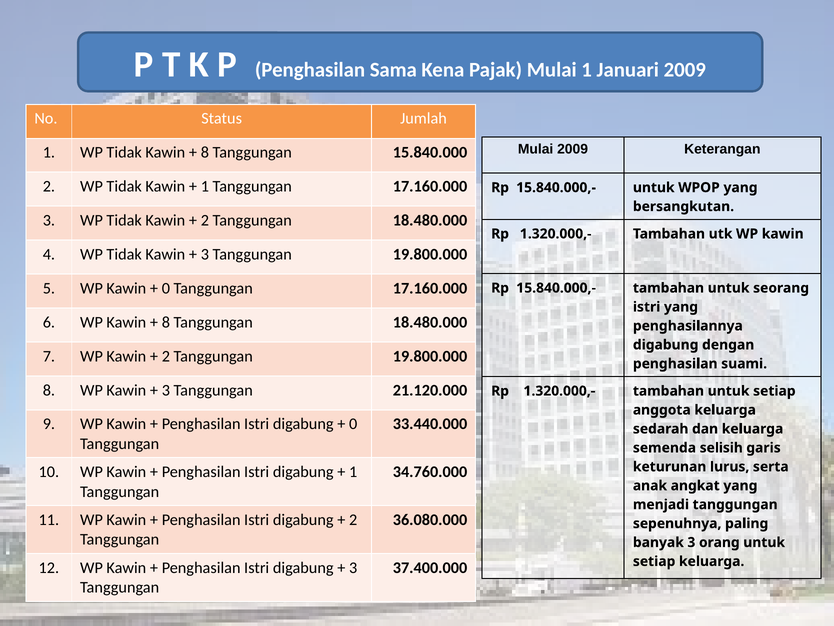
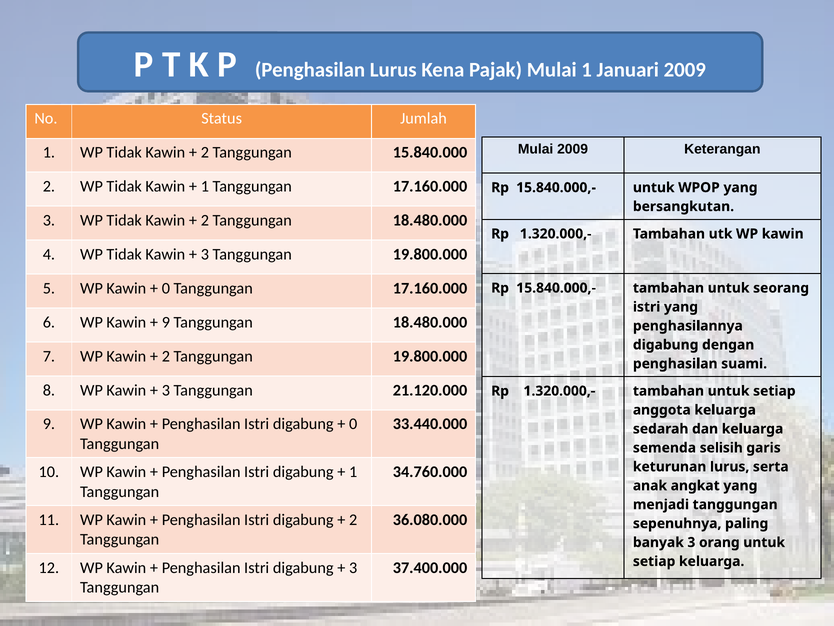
Penghasilan Sama: Sama -> Lurus
8 at (205, 152): 8 -> 2
8 at (166, 322): 8 -> 9
